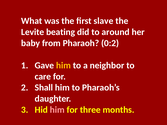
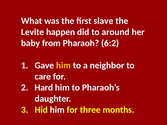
beating: beating -> happen
0:2: 0:2 -> 6:2
Shall: Shall -> Hard
him at (57, 110) colour: pink -> white
